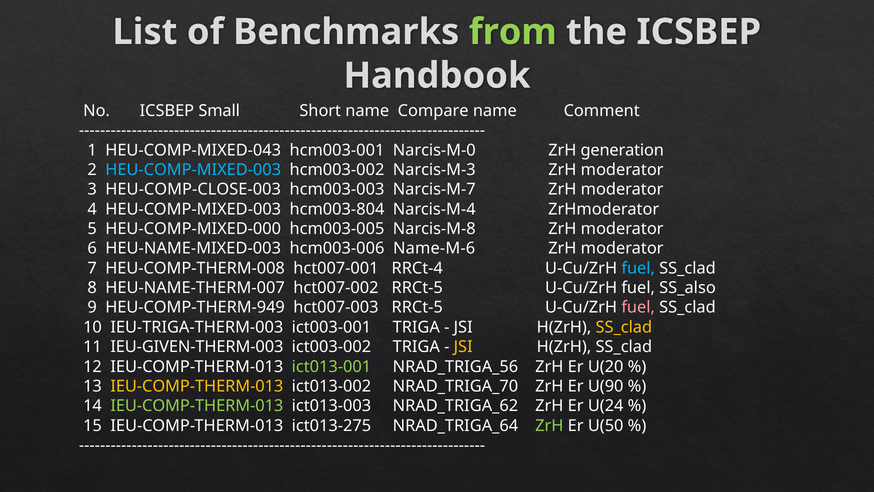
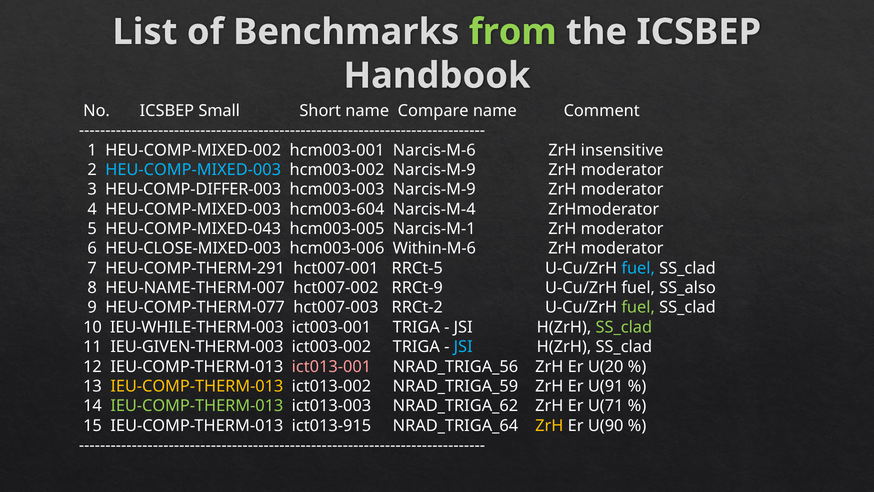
HEU-COMP-MIXED-043: HEU-COMP-MIXED-043 -> HEU-COMP-MIXED-002
Narcis-M-0: Narcis-M-0 -> Narcis-M-6
generation: generation -> insensitive
hcm003-002 Narcis-M-3: Narcis-M-3 -> Narcis-M-9
HEU-COMP-CLOSE-003: HEU-COMP-CLOSE-003 -> HEU-COMP-DIFFER-003
hcm003-003 Narcis-M-7: Narcis-M-7 -> Narcis-M-9
hcm003-804: hcm003-804 -> hcm003-604
HEU-COMP-MIXED-000: HEU-COMP-MIXED-000 -> HEU-COMP-MIXED-043
Narcis-M-8: Narcis-M-8 -> Narcis-M-1
HEU-NAME-MIXED-003: HEU-NAME-MIXED-003 -> HEU-CLOSE-MIXED-003
Name-M-6: Name-M-6 -> Within-M-6
HEU-COMP-THERM-008: HEU-COMP-THERM-008 -> HEU-COMP-THERM-291
RRCt-4: RRCt-4 -> RRCt-5
hct007-002 RRCt-5: RRCt-5 -> RRCt-9
HEU-COMP-THERM-949: HEU-COMP-THERM-949 -> HEU-COMP-THERM-077
hct007-003 RRCt-5: RRCt-5 -> RRCt-2
fuel at (638, 307) colour: pink -> light green
IEU-TRIGA-THERM-003: IEU-TRIGA-THERM-003 -> IEU-WHILE-THERM-003
SS_clad at (624, 327) colour: yellow -> light green
JSI at (463, 347) colour: yellow -> light blue
ict013-001 colour: light green -> pink
NRAD_TRIGA_70: NRAD_TRIGA_70 -> NRAD_TRIGA_59
U(90: U(90 -> U(91
U(24: U(24 -> U(71
ict013-275: ict013-275 -> ict013-915
ZrH at (549, 425) colour: light green -> yellow
U(50: U(50 -> U(90
